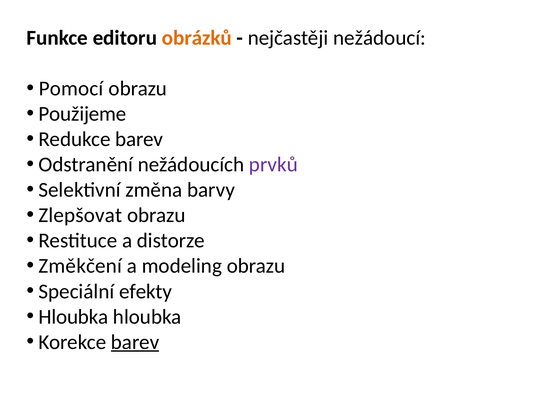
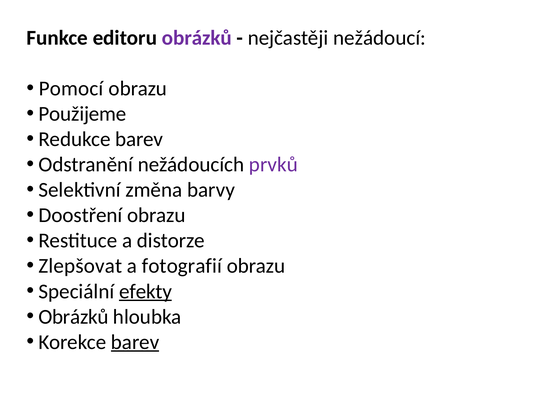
obrázků at (197, 38) colour: orange -> purple
Zlepšovat: Zlepšovat -> Doostření
Změkčení: Změkčení -> Zlepšovat
modeling: modeling -> fotografií
efekty underline: none -> present
Hloubka at (73, 317): Hloubka -> Obrázků
